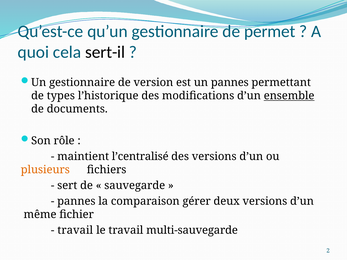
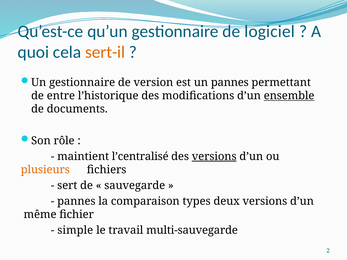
permet: permet -> logiciel
sert-il colour: black -> orange
types: types -> entre
versions at (214, 157) underline: none -> present
gérer: gérer -> types
travail at (75, 231): travail -> simple
